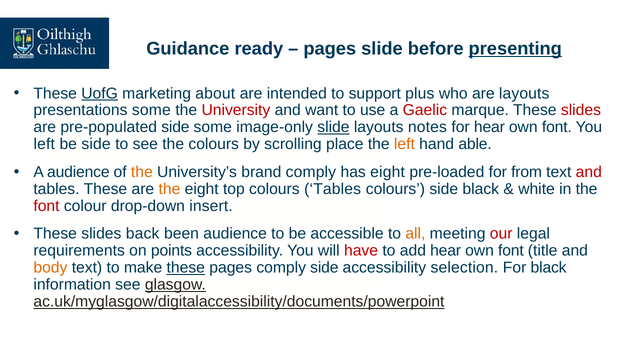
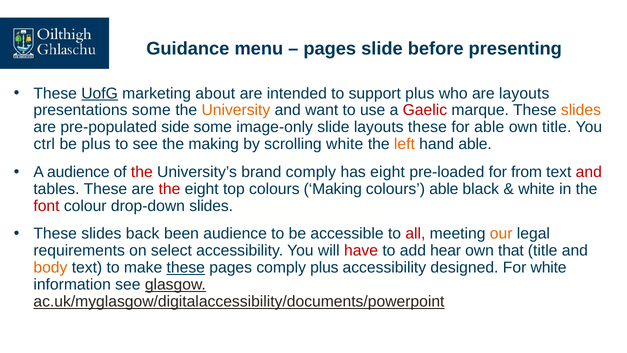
ready: ready -> menu
presenting underline: present -> none
University colour: red -> orange
slides at (581, 110) colour: red -> orange
slide at (333, 127) underline: present -> none
layouts notes: notes -> these
for hear: hear -> able
font at (557, 127): font -> title
left at (44, 144): left -> ctrl
be side: side -> plus
the colours: colours -> making
scrolling place: place -> white
the at (142, 172) colour: orange -> red
the at (169, 189) colour: orange -> red
colours Tables: Tables -> Making
colours side: side -> able
drop-down insert: insert -> slides
all colour: orange -> red
our colour: red -> orange
points: points -> select
font at (511, 250): font -> that
comply side: side -> plus
selection: selection -> designed
For black: black -> white
